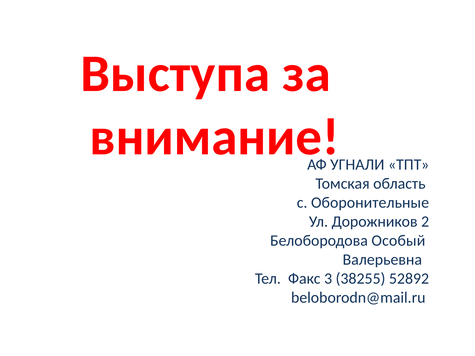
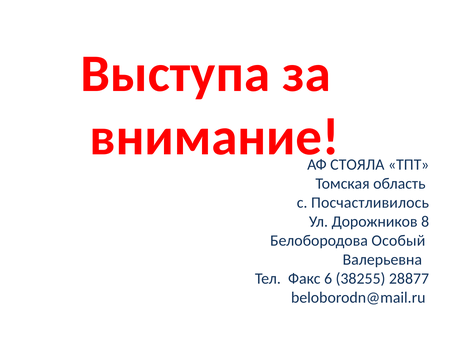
УГНАЛИ: УГНАЛИ -> СТОЯЛА
Оборонительные: Оборонительные -> Посчастливилось
2: 2 -> 8
3: 3 -> 6
52892: 52892 -> 28877
